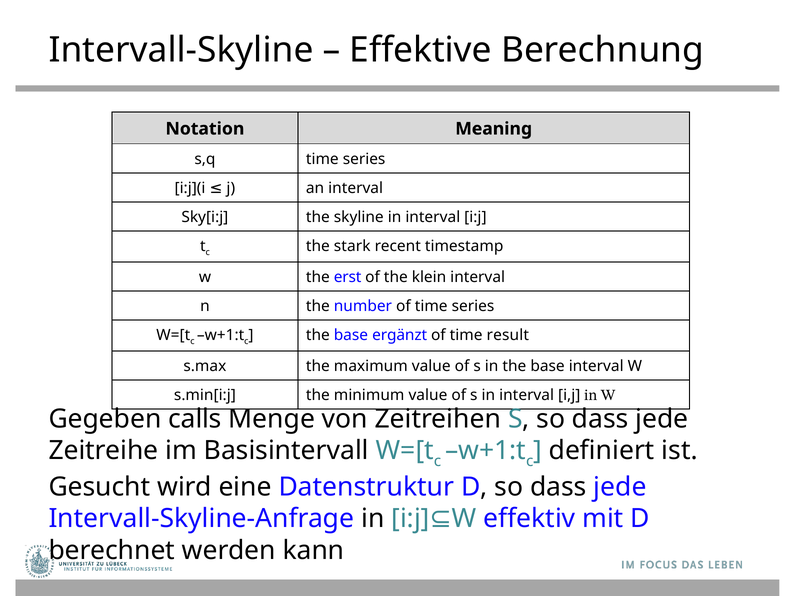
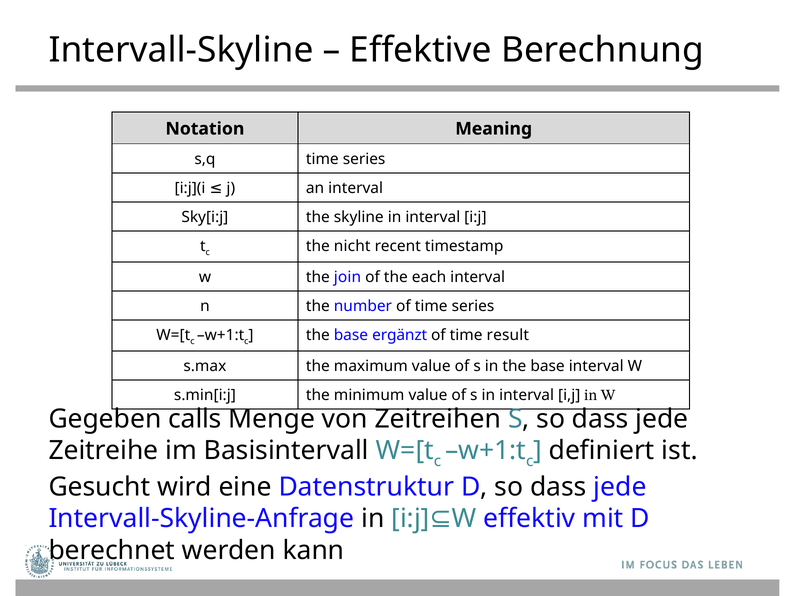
stark: stark -> nicht
erst: erst -> join
klein: klein -> each
